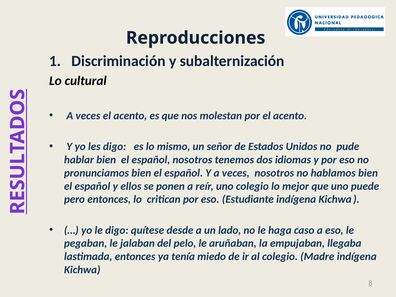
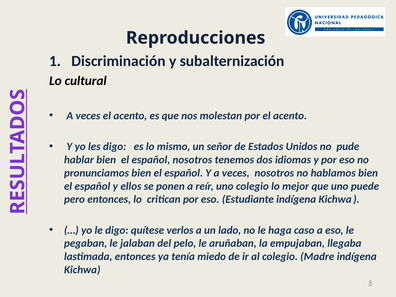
desde: desde -> verlos
